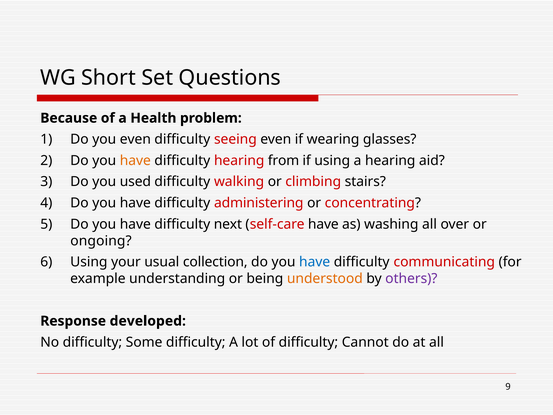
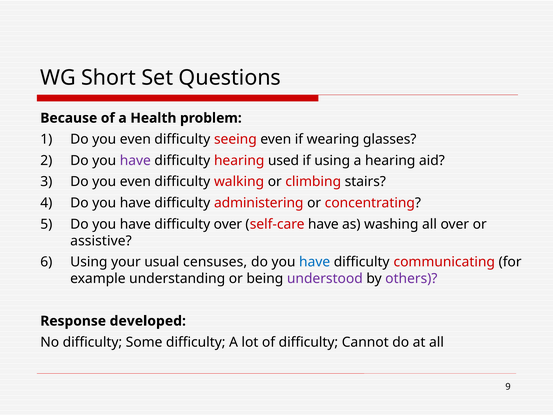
have at (135, 160) colour: orange -> purple
from: from -> used
used at (135, 182): used -> even
difficulty next: next -> over
ongoing: ongoing -> assistive
collection: collection -> censuses
understood colour: orange -> purple
